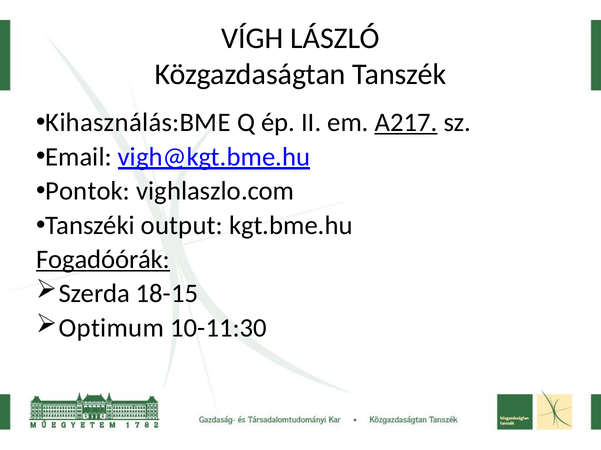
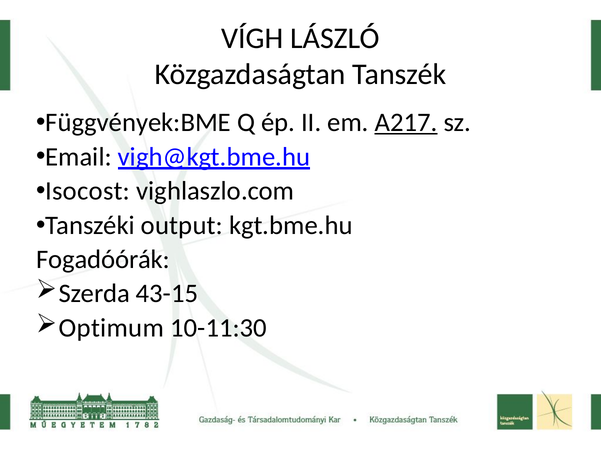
Kihasználás:BME: Kihasználás:BME -> Függvények:BME
Pontok: Pontok -> Isocost
Fogadóórák underline: present -> none
18-15: 18-15 -> 43-15
